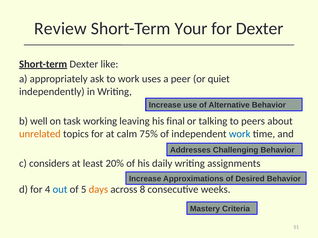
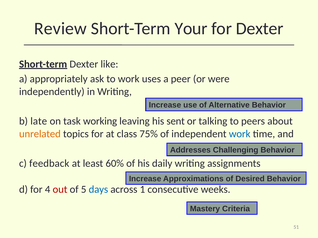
quiet: quiet -> were
well: well -> late
final: final -> sent
calm: calm -> class
considers: considers -> feedback
20%: 20% -> 60%
out colour: blue -> red
days colour: orange -> blue
8: 8 -> 1
